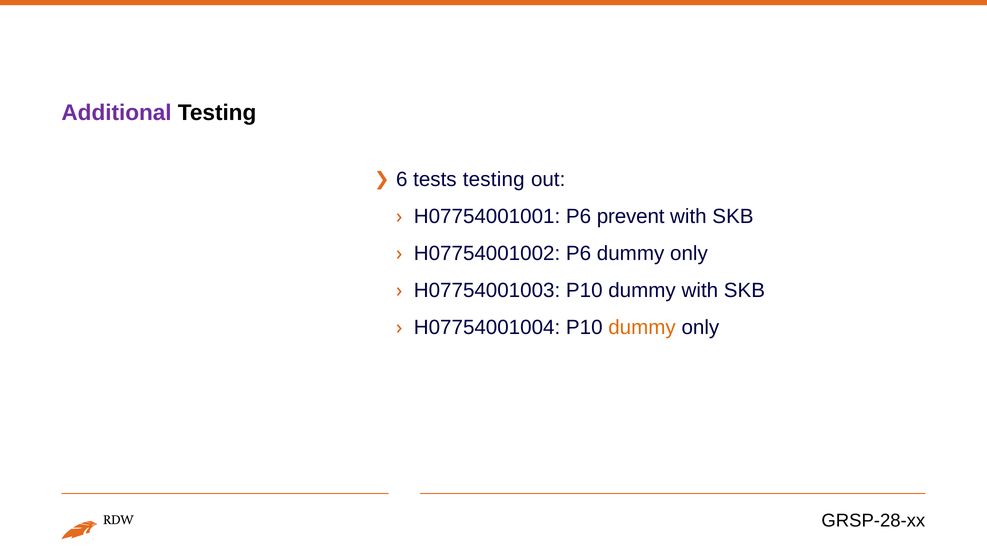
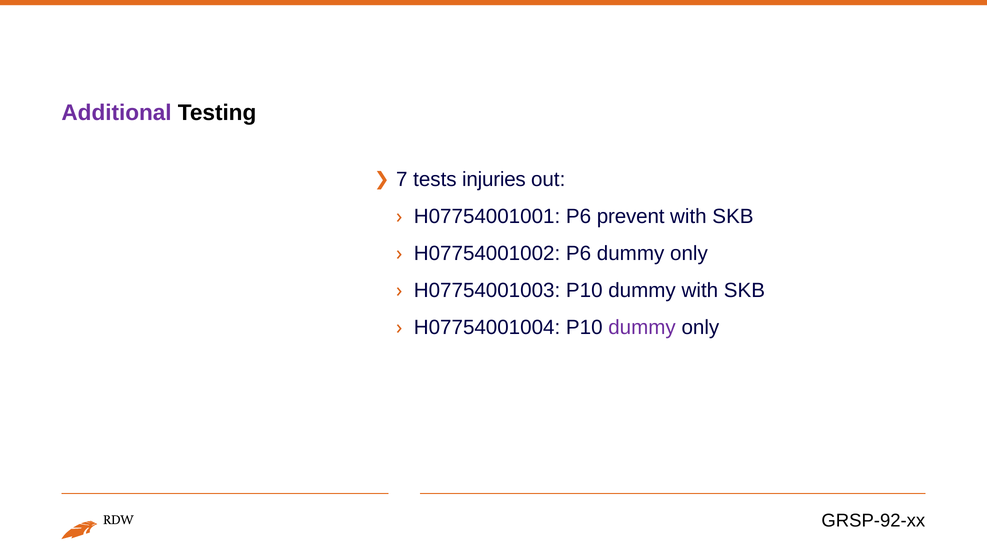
6: 6 -> 7
tests testing: testing -> injuries
dummy at (642, 328) colour: orange -> purple
GRSP-28-xx: GRSP-28-xx -> GRSP-92-xx
